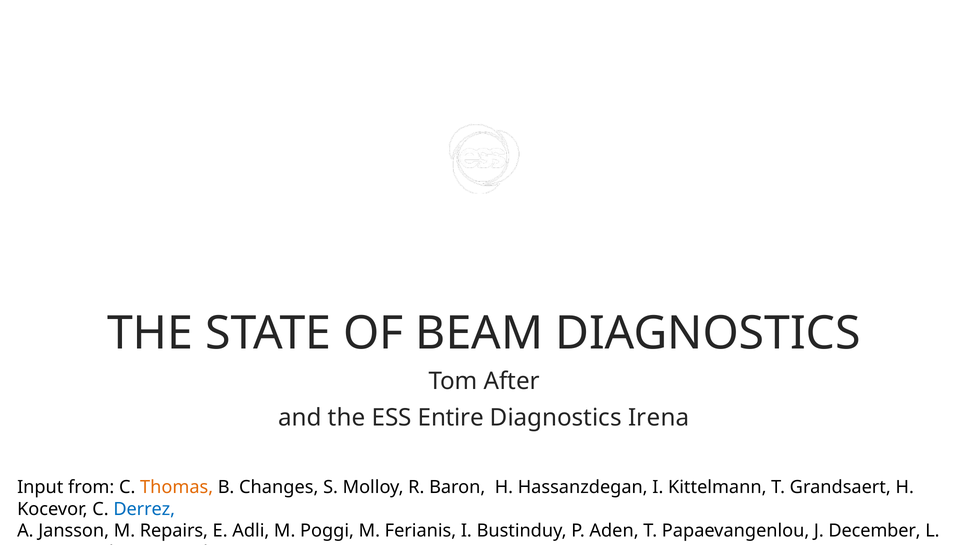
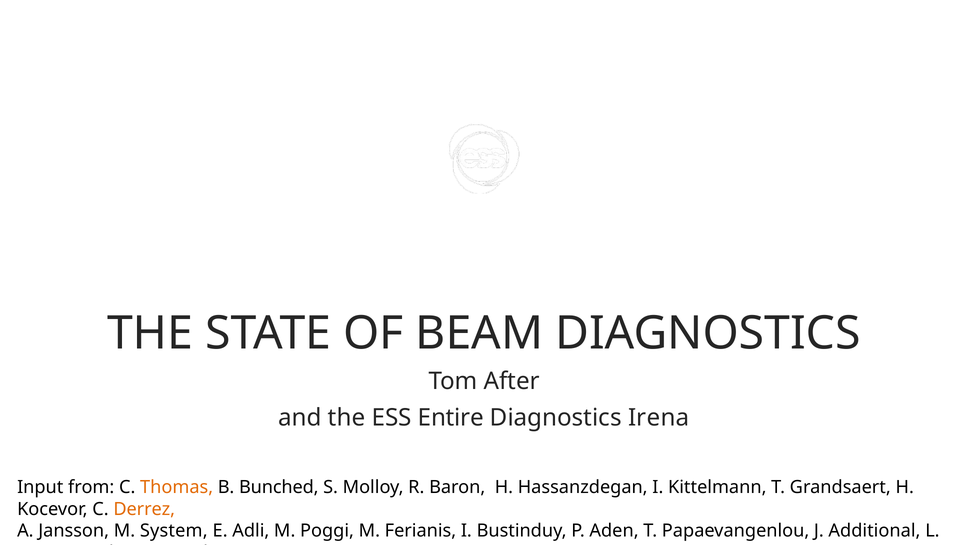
Changes: Changes -> Bunched
Derrez colour: blue -> orange
Repairs: Repairs -> System
December: December -> Additional
